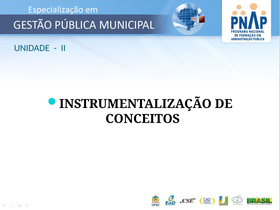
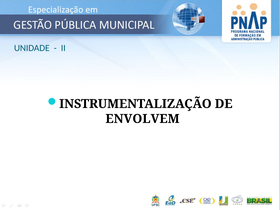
CONCEITOS: CONCEITOS -> ENVOLVEM
